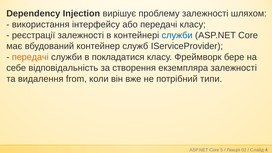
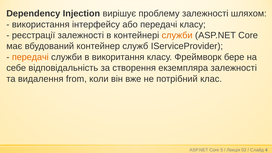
служби at (177, 35) colour: blue -> orange
покладатися: покладатися -> викоритання
типи: типи -> клас
